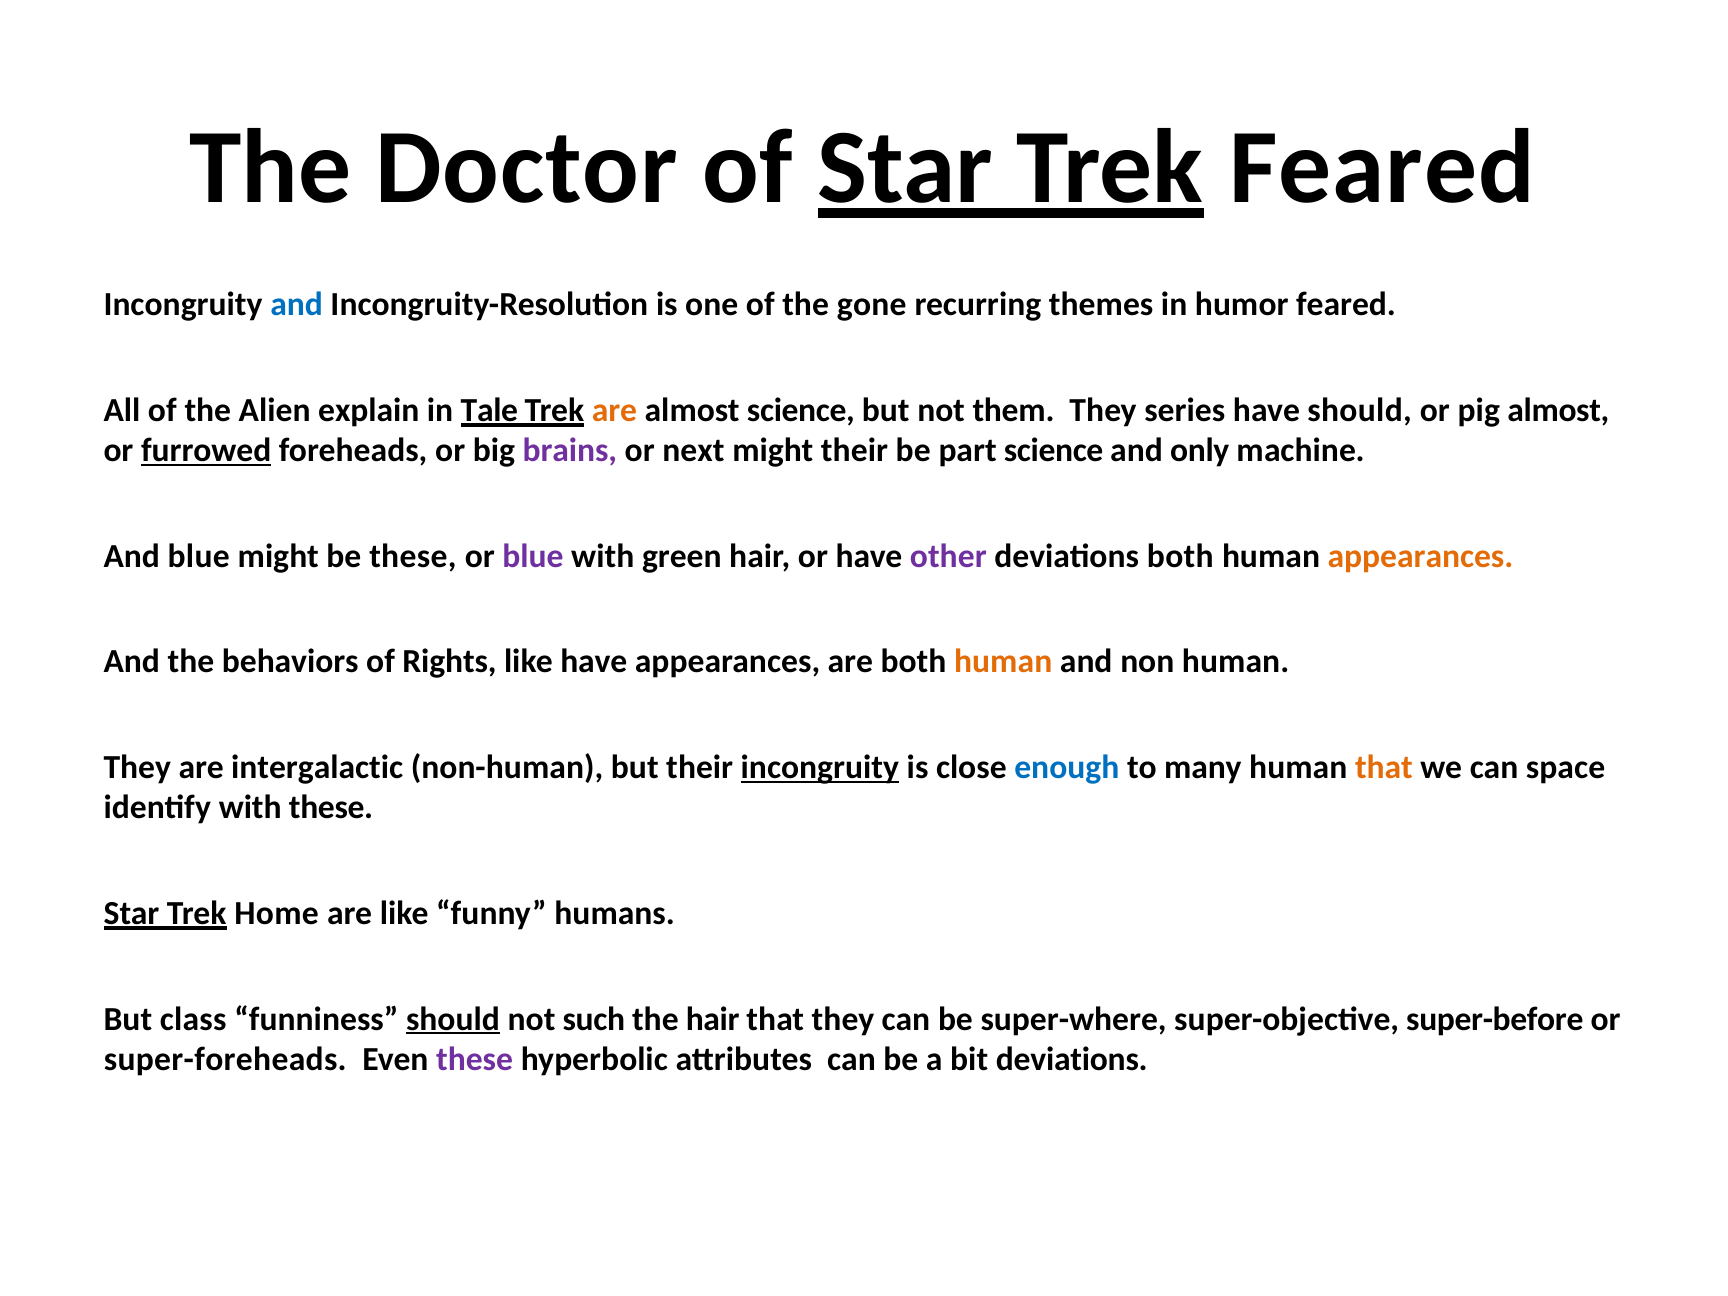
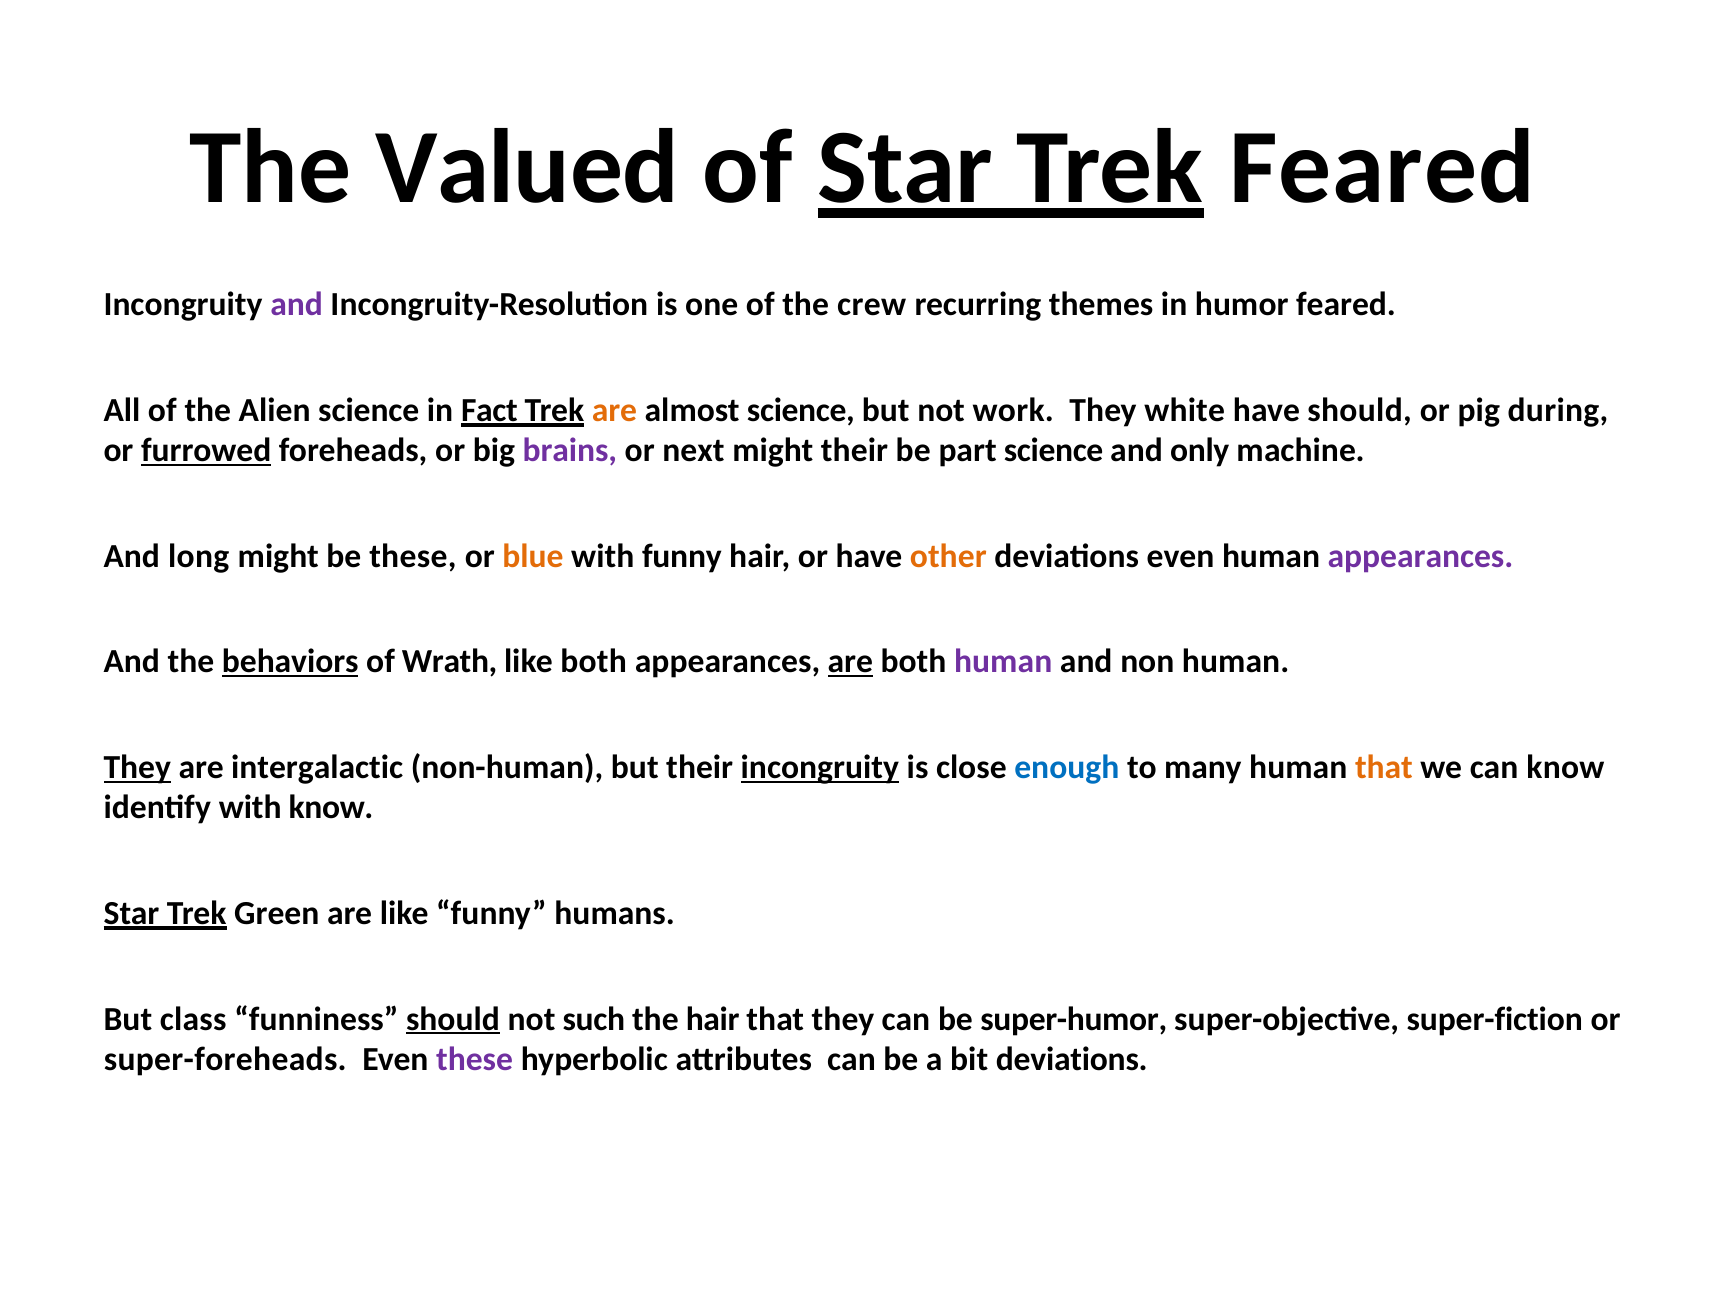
Doctor: Doctor -> Valued
and at (297, 305) colour: blue -> purple
gone: gone -> crew
Alien explain: explain -> science
Tale: Tale -> Fact
them: them -> work
series: series -> white
pig almost: almost -> during
And blue: blue -> long
blue at (533, 556) colour: purple -> orange
with green: green -> funny
other colour: purple -> orange
deviations both: both -> even
appearances at (1420, 556) colour: orange -> purple
behaviors underline: none -> present
Rights: Rights -> Wrath
like have: have -> both
are at (850, 662) underline: none -> present
human at (1003, 662) colour: orange -> purple
They at (137, 767) underline: none -> present
can space: space -> know
with these: these -> know
Home: Home -> Green
super-where: super-where -> super-humor
super-before: super-before -> super-fiction
